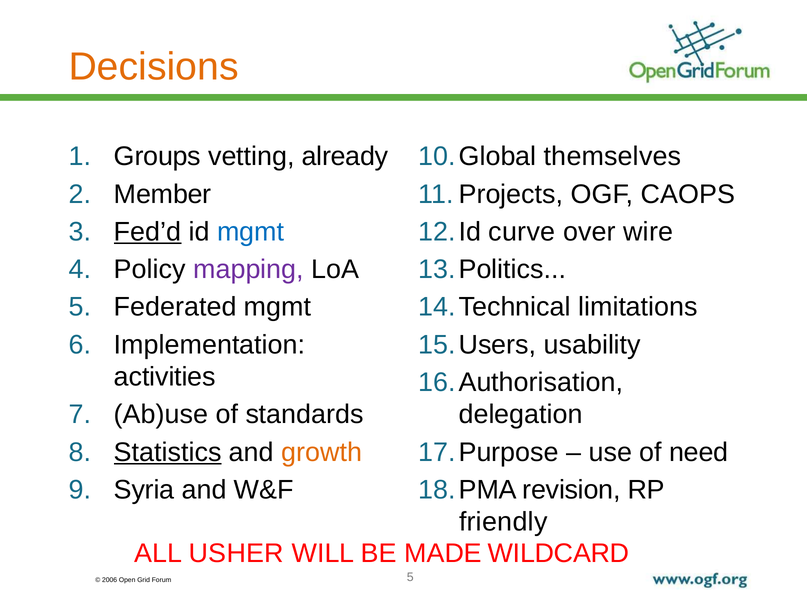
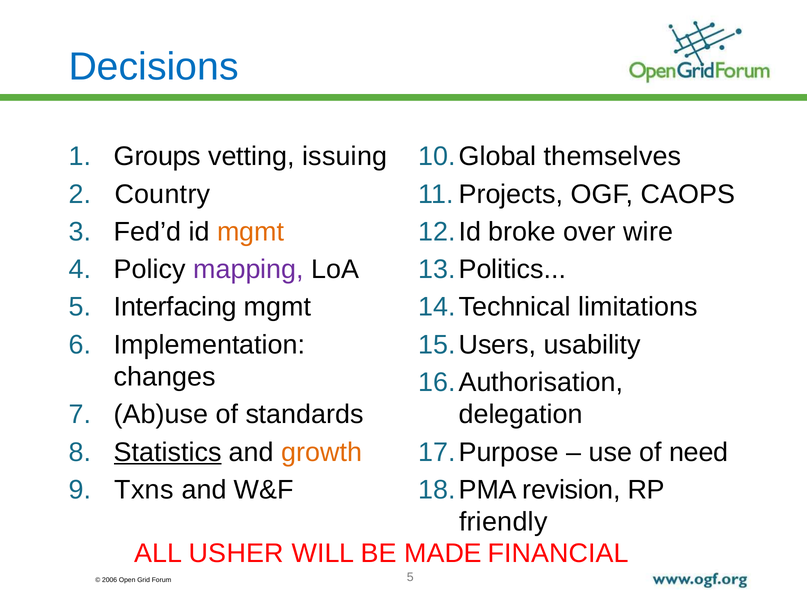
Decisions colour: orange -> blue
already: already -> issuing
Member: Member -> Country
Fed’d underline: present -> none
mgmt at (251, 232) colour: blue -> orange
curve: curve -> broke
Federated: Federated -> Interfacing
activities: activities -> changes
Syria: Syria -> Txns
WILDCARD: WILDCARD -> FINANCIAL
